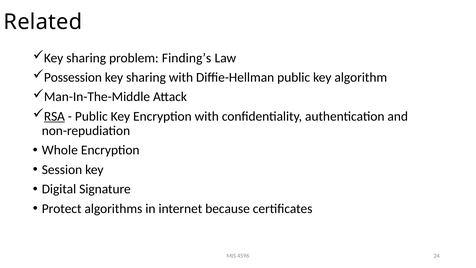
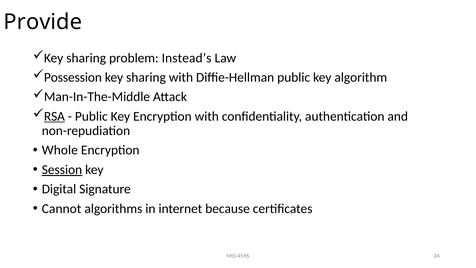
Related: Related -> Provide
Finding’s: Finding’s -> Instead’s
Session underline: none -> present
Protect: Protect -> Cannot
